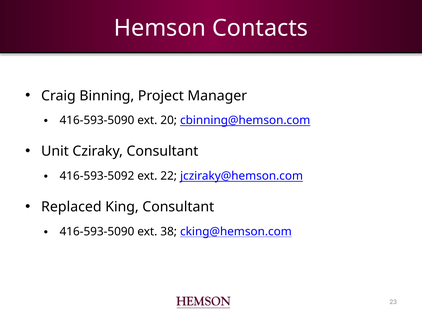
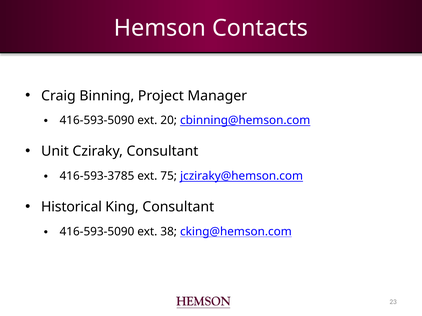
416-593-5092: 416-593-5092 -> 416-593-3785
22: 22 -> 75
Replaced: Replaced -> Historical
